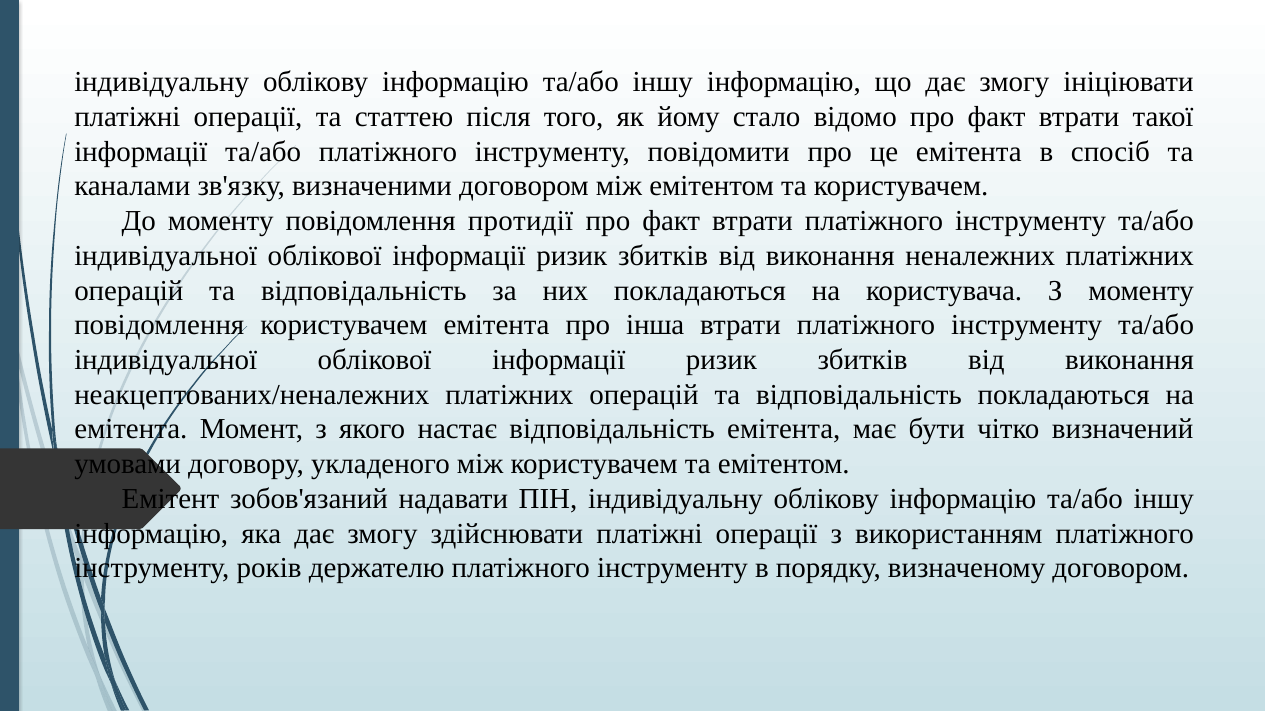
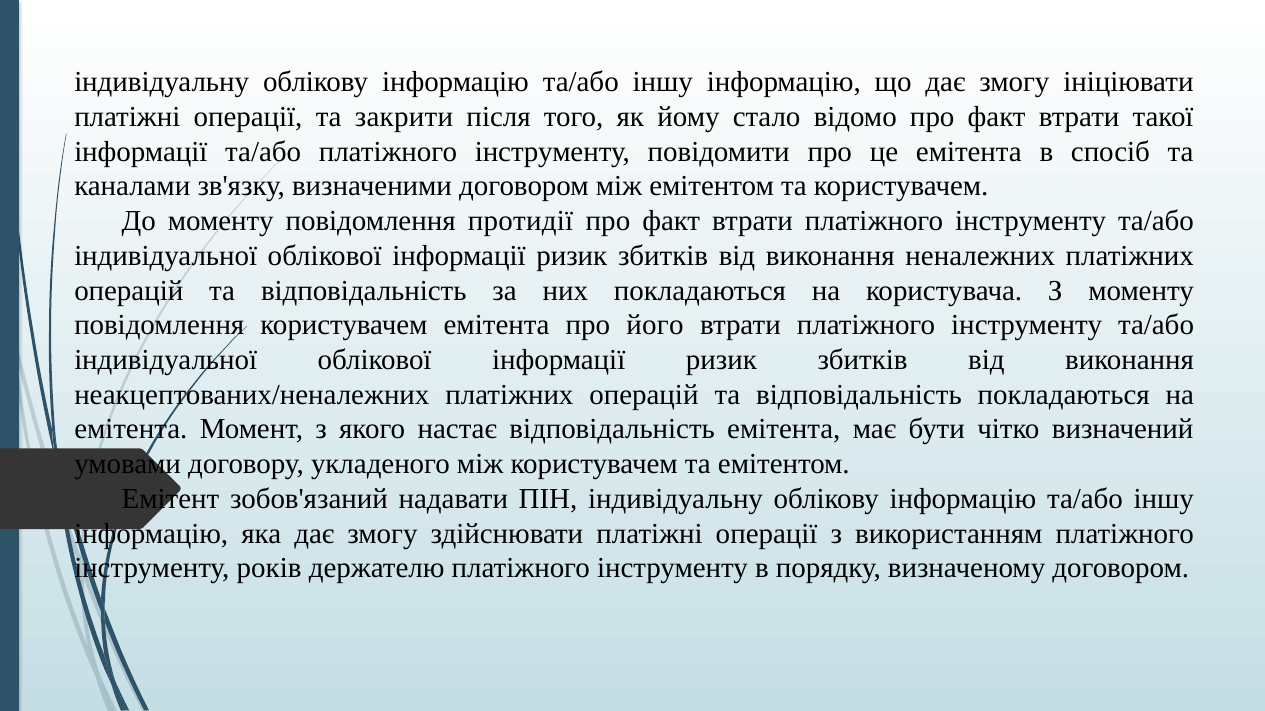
статтею: статтею -> закрити
інша: інша -> його
